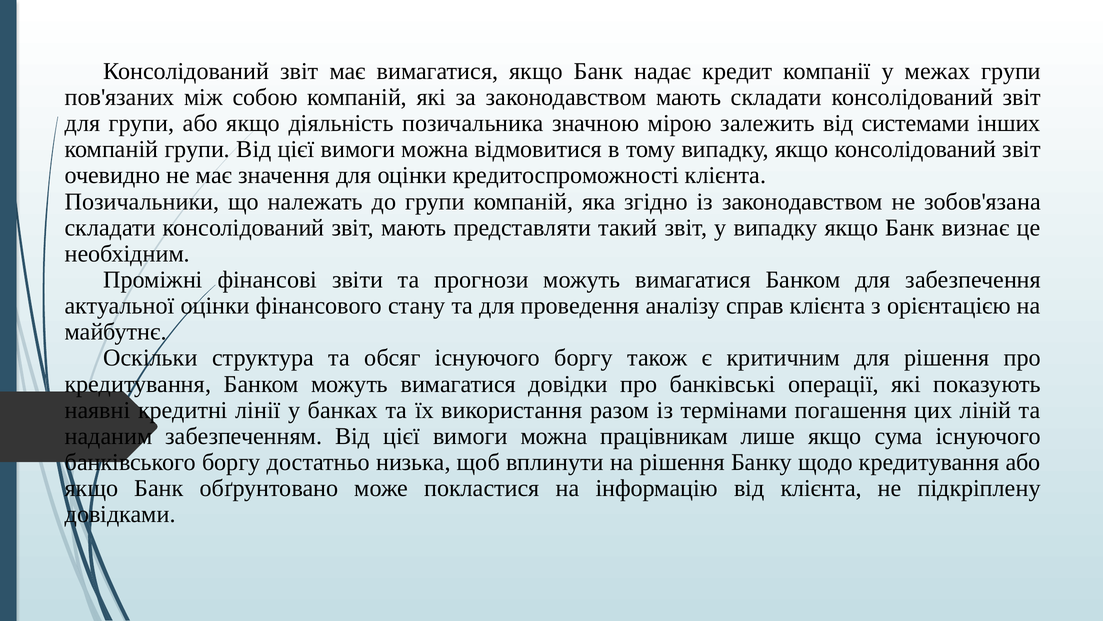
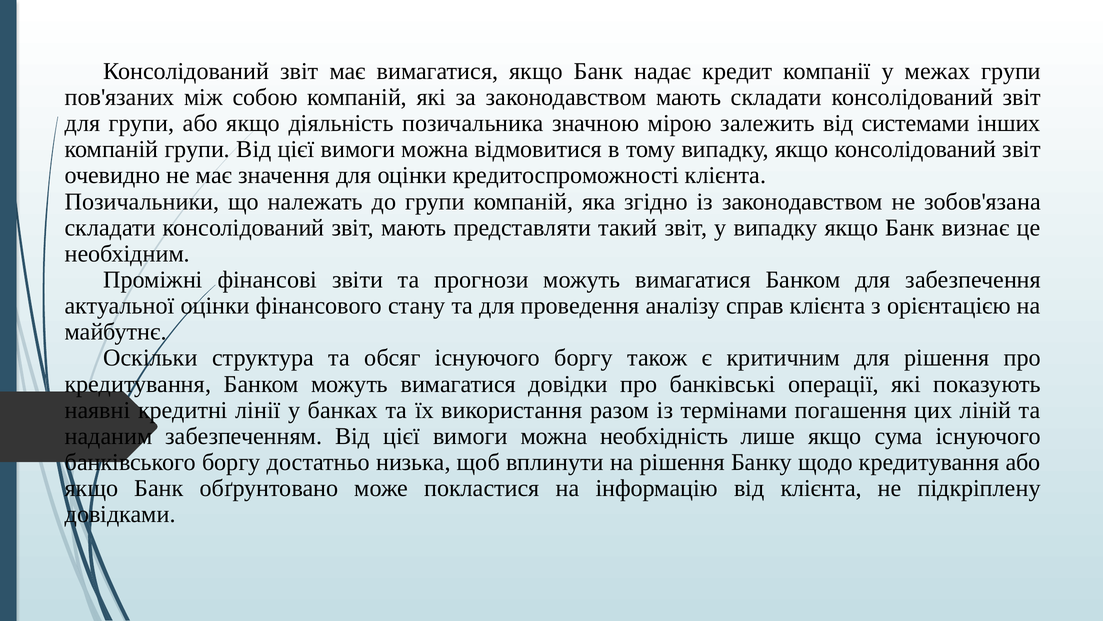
працівникам: працівникам -> необхідність
